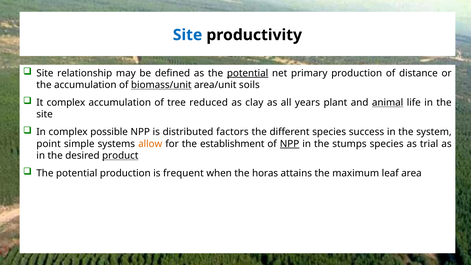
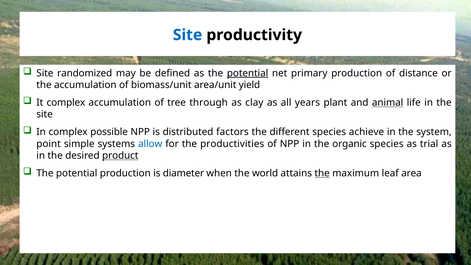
relationship: relationship -> randomized
biomass/unit underline: present -> none
soils: soils -> yield
reduced: reduced -> through
success: success -> achieve
allow colour: orange -> blue
establishment: establishment -> productivities
NPP at (290, 144) underline: present -> none
stumps: stumps -> organic
frequent: frequent -> diameter
horas: horas -> world
the at (322, 173) underline: none -> present
